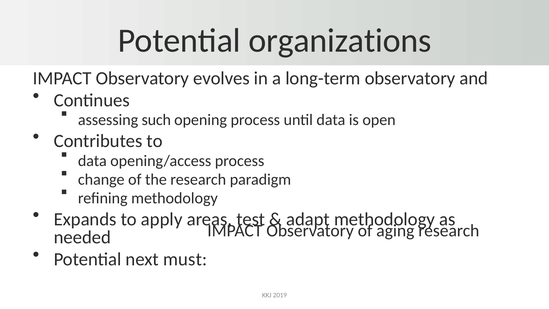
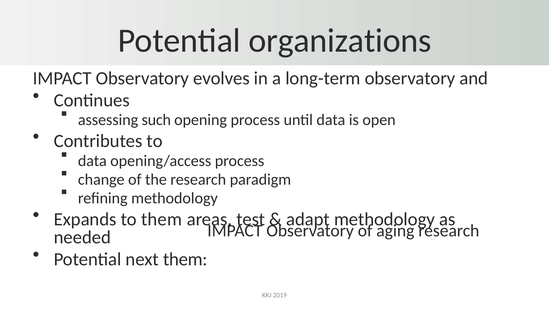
to apply: apply -> them
next must: must -> them
